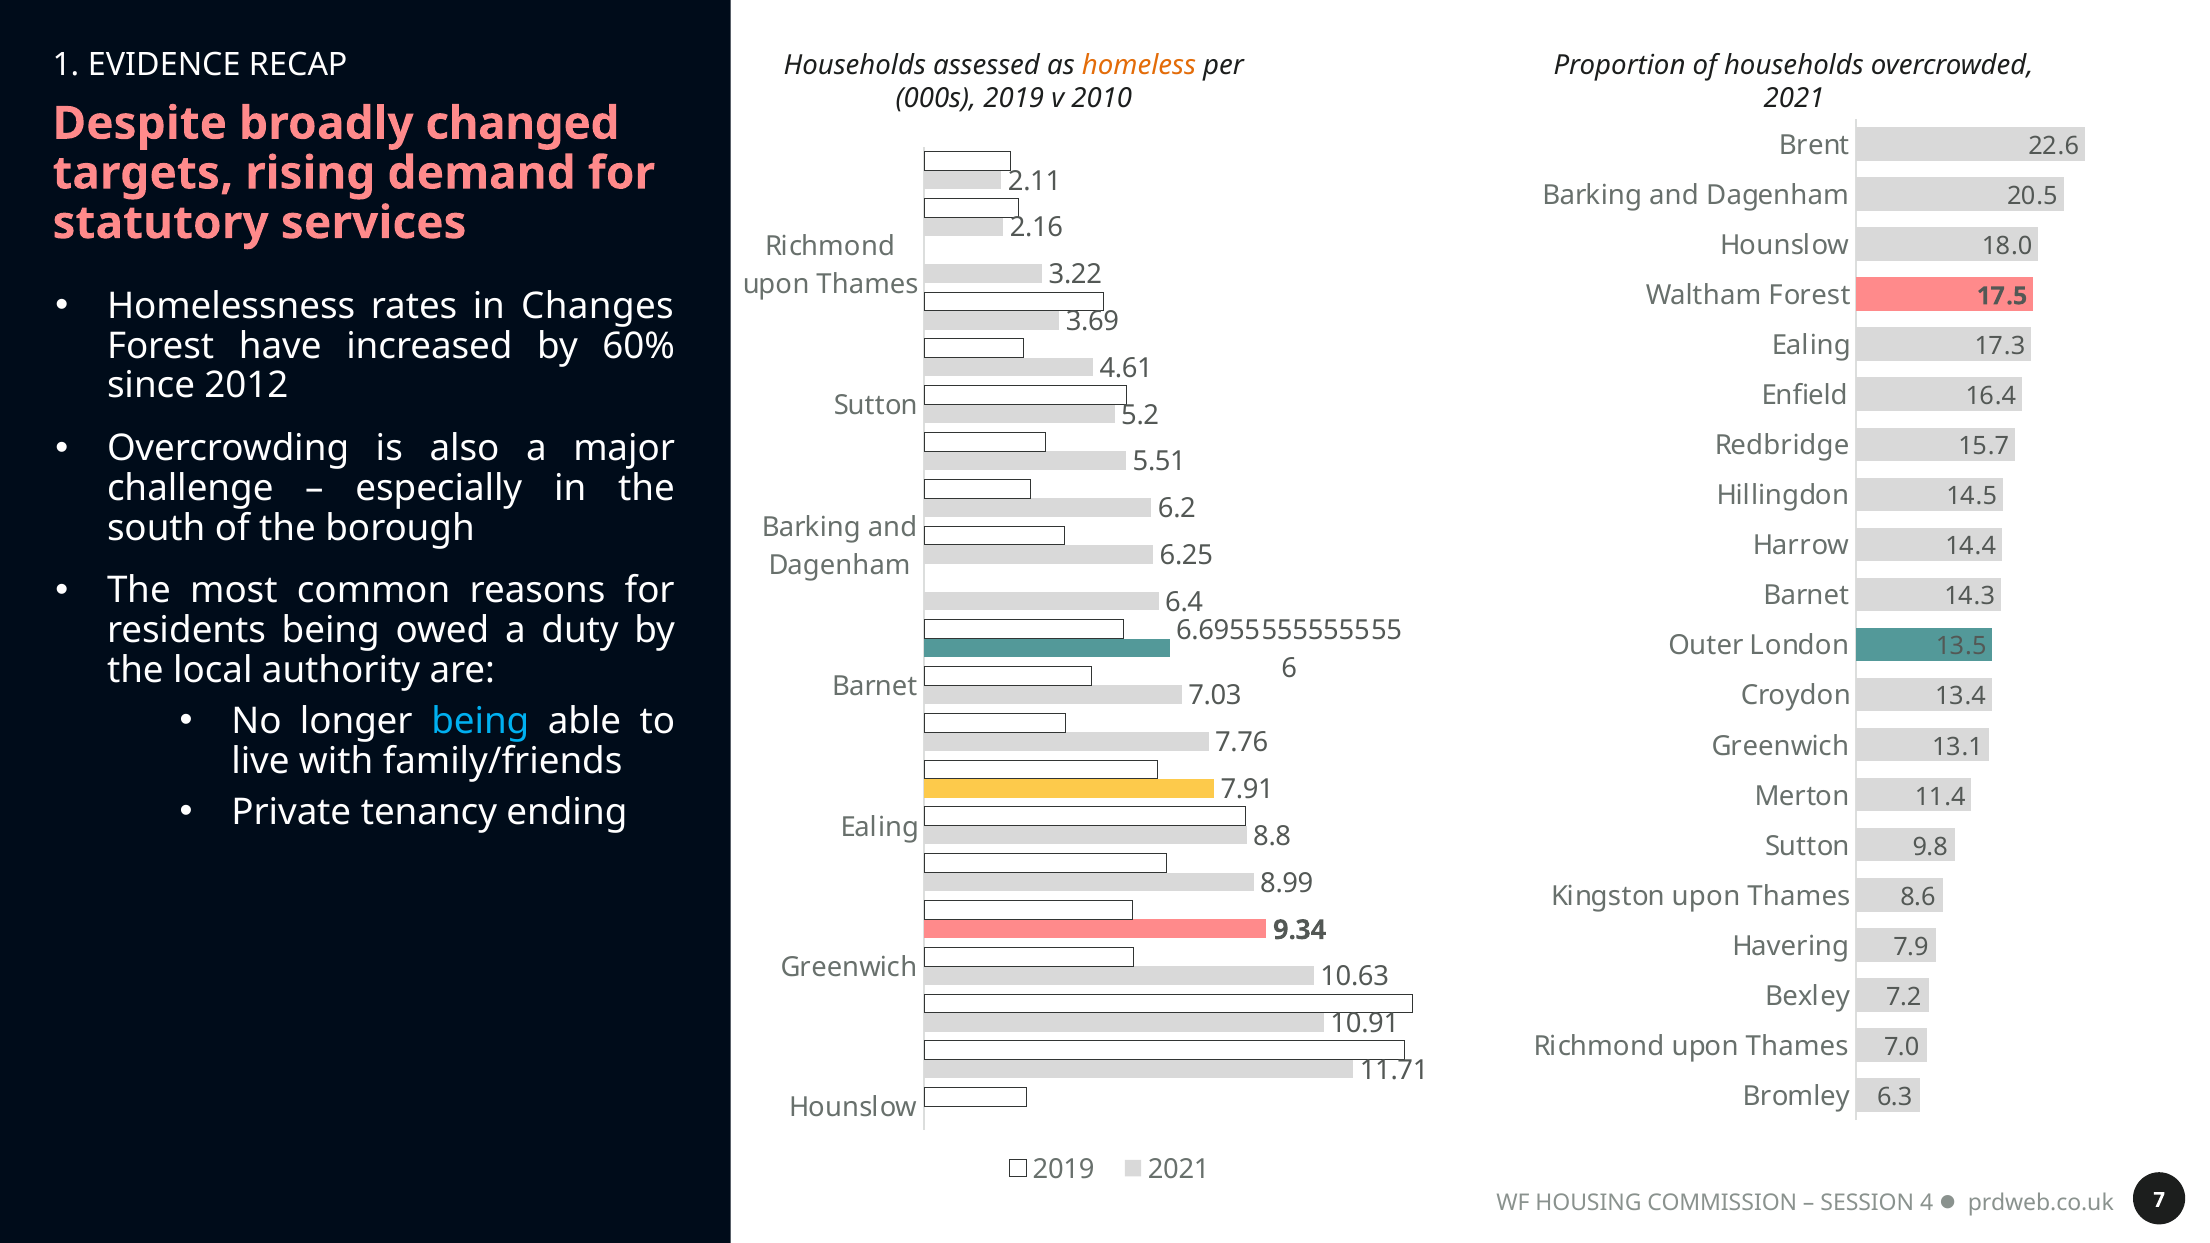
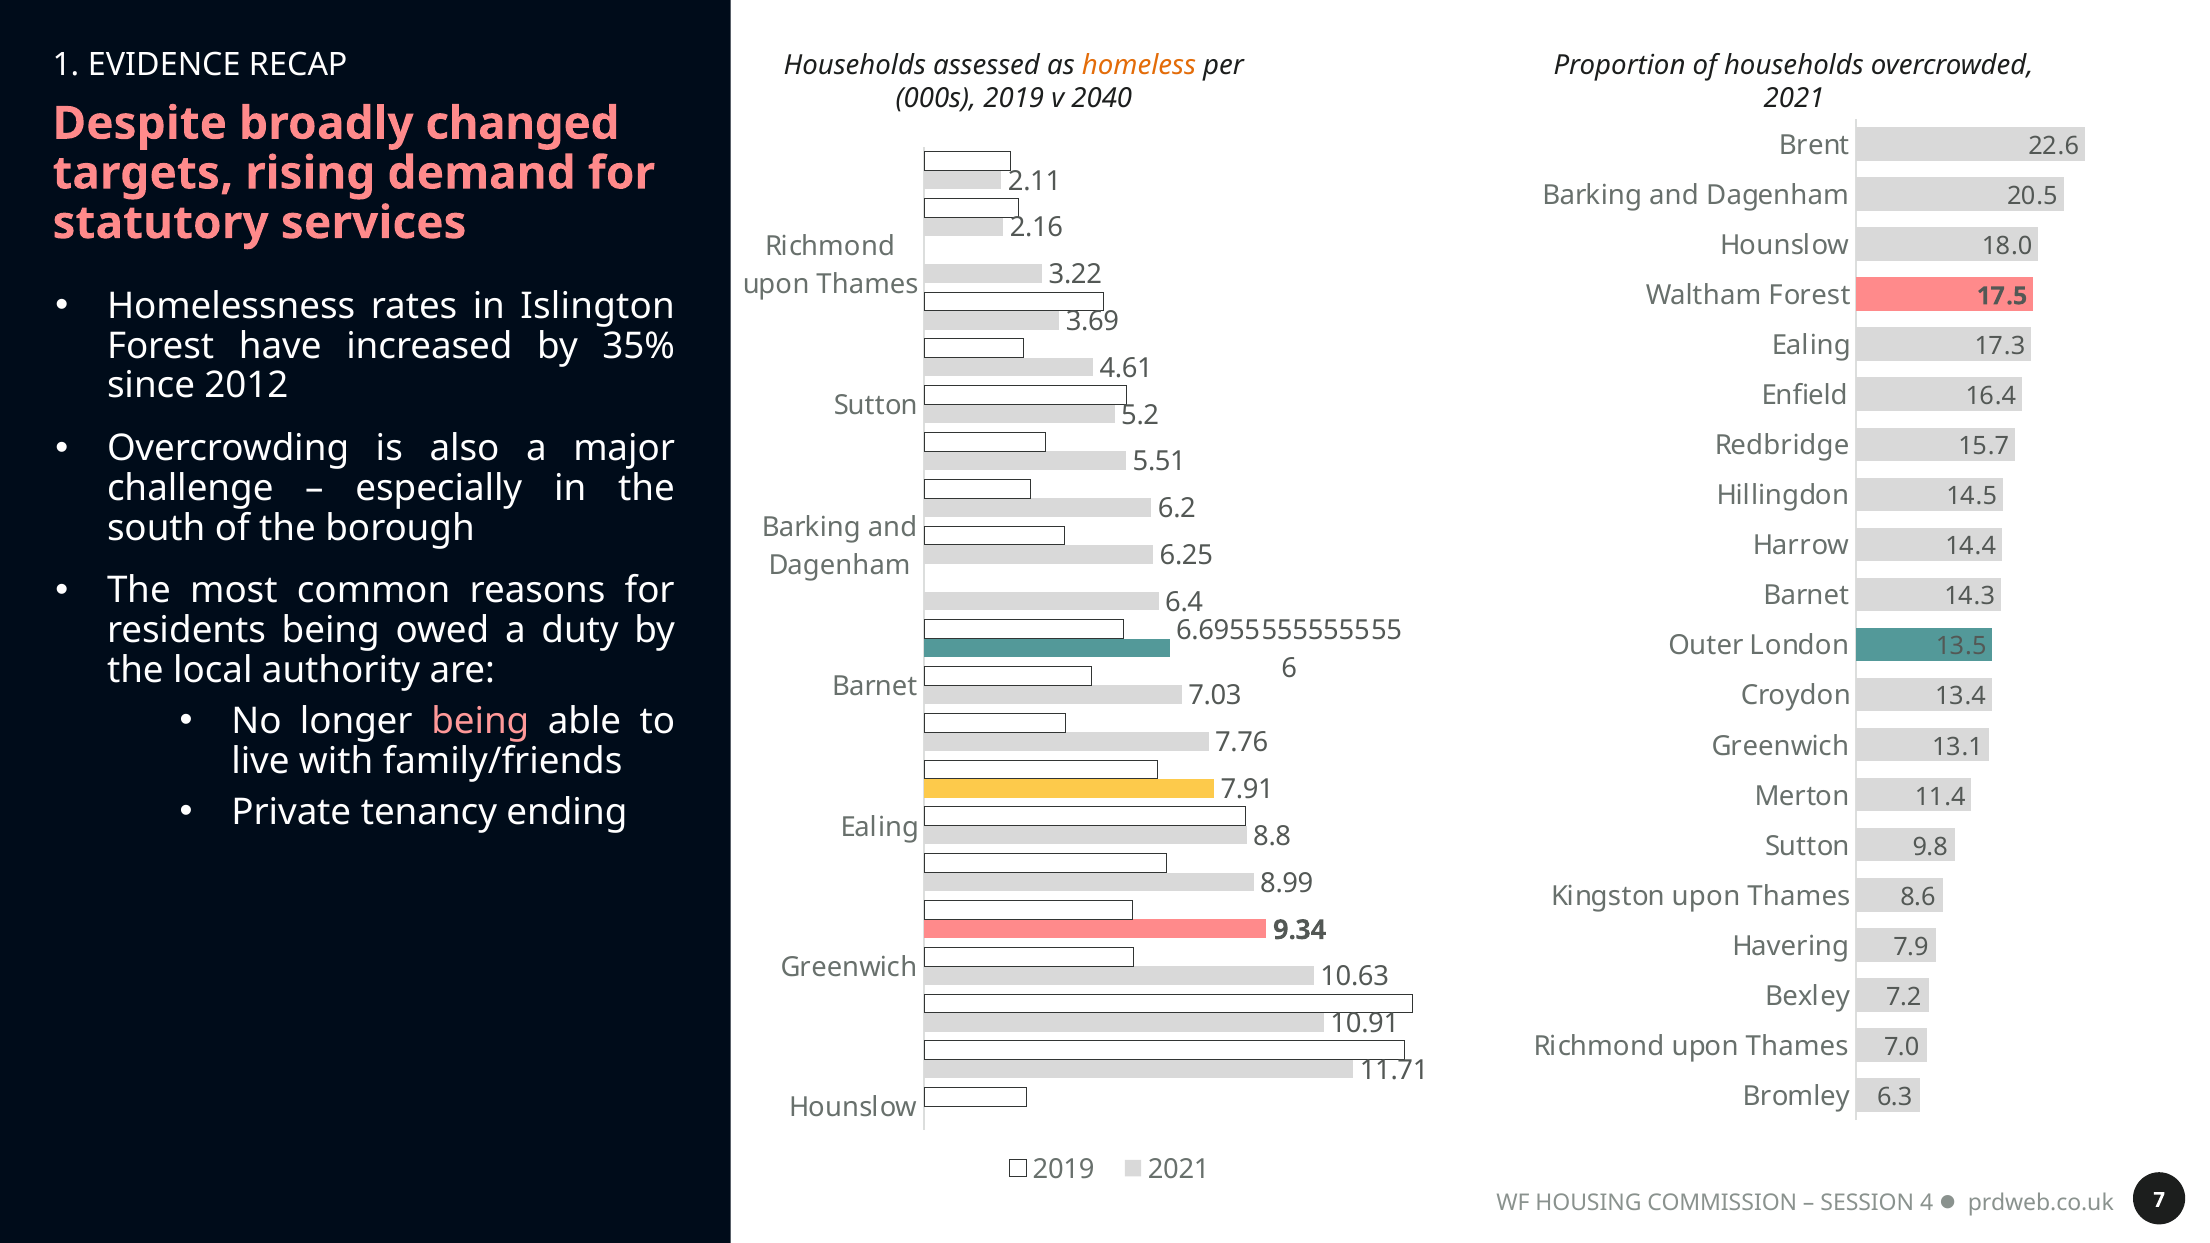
2010: 2010 -> 2040
Changes: Changes -> Islington
60%: 60% -> 35%
being at (480, 721) colour: light blue -> pink
